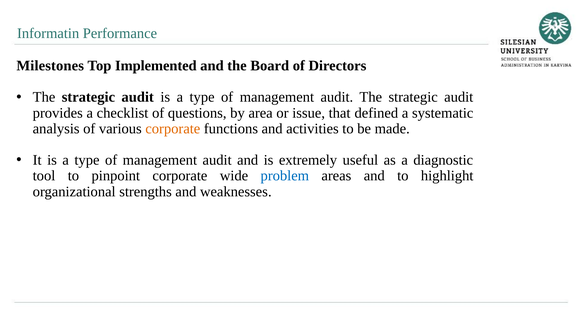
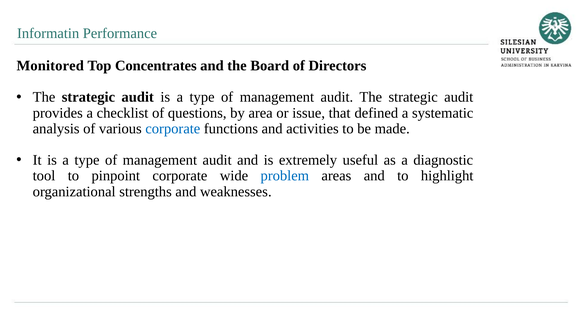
Milestones: Milestones -> Monitored
Implemented: Implemented -> Concentrates
corporate at (173, 128) colour: orange -> blue
